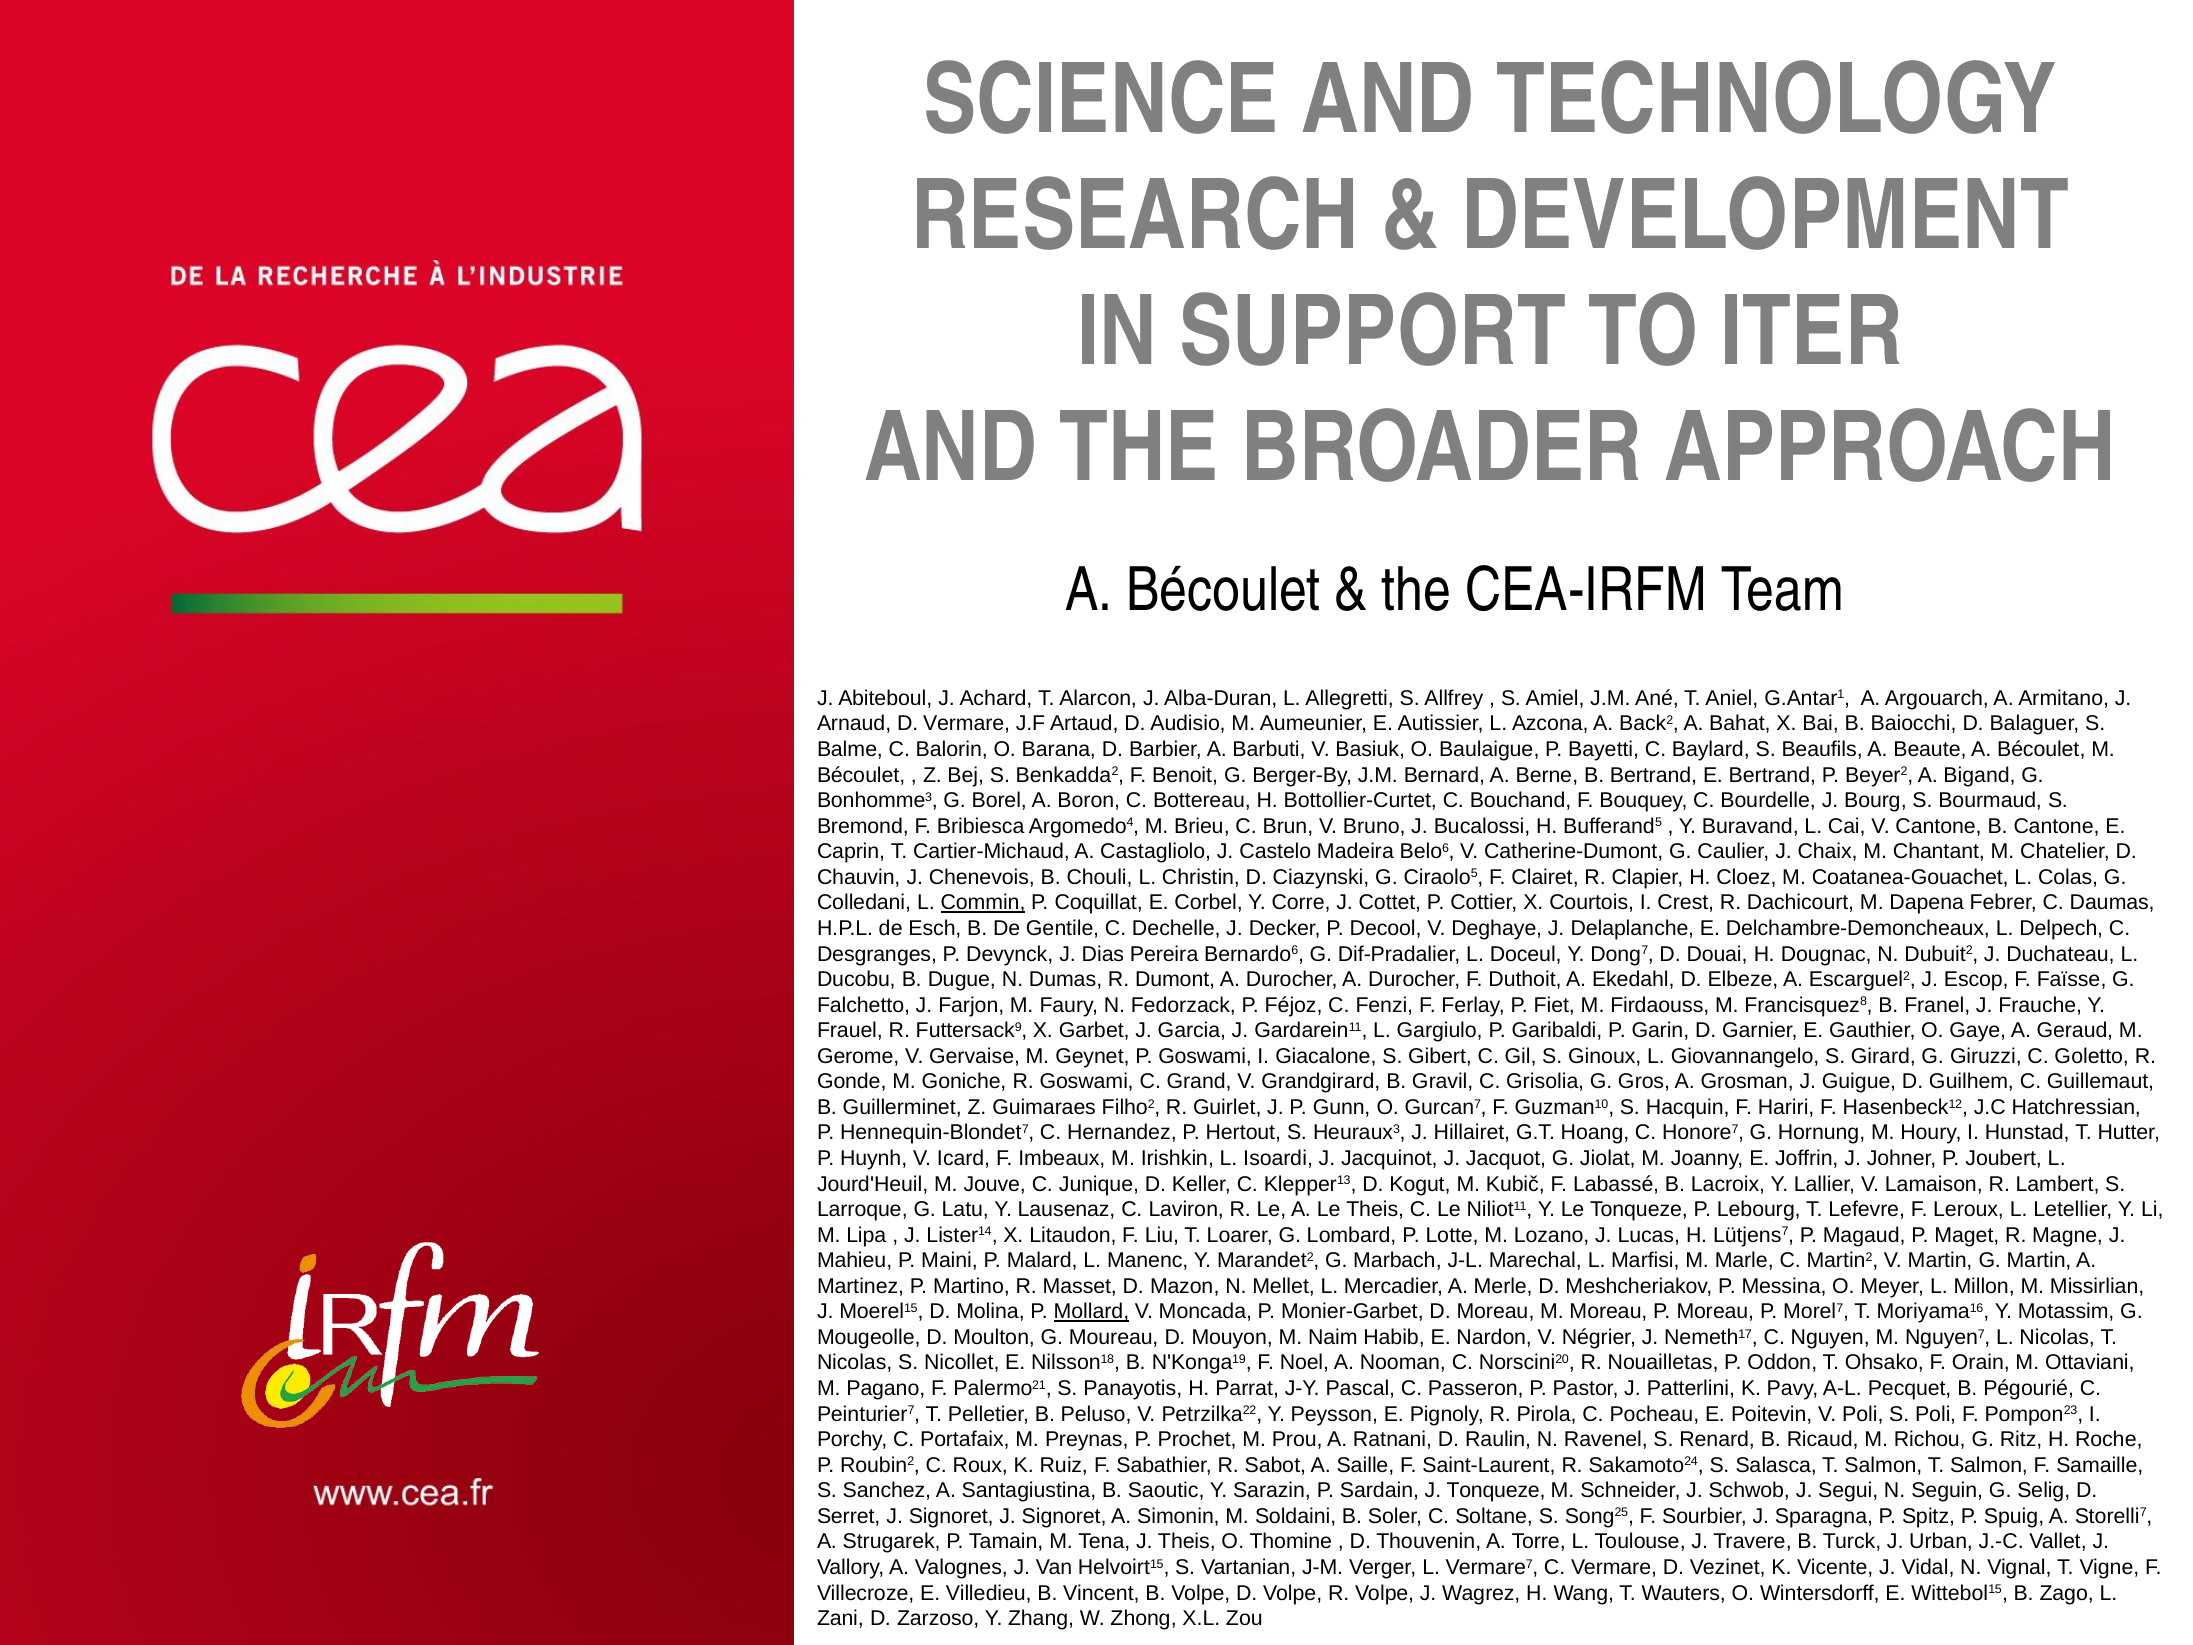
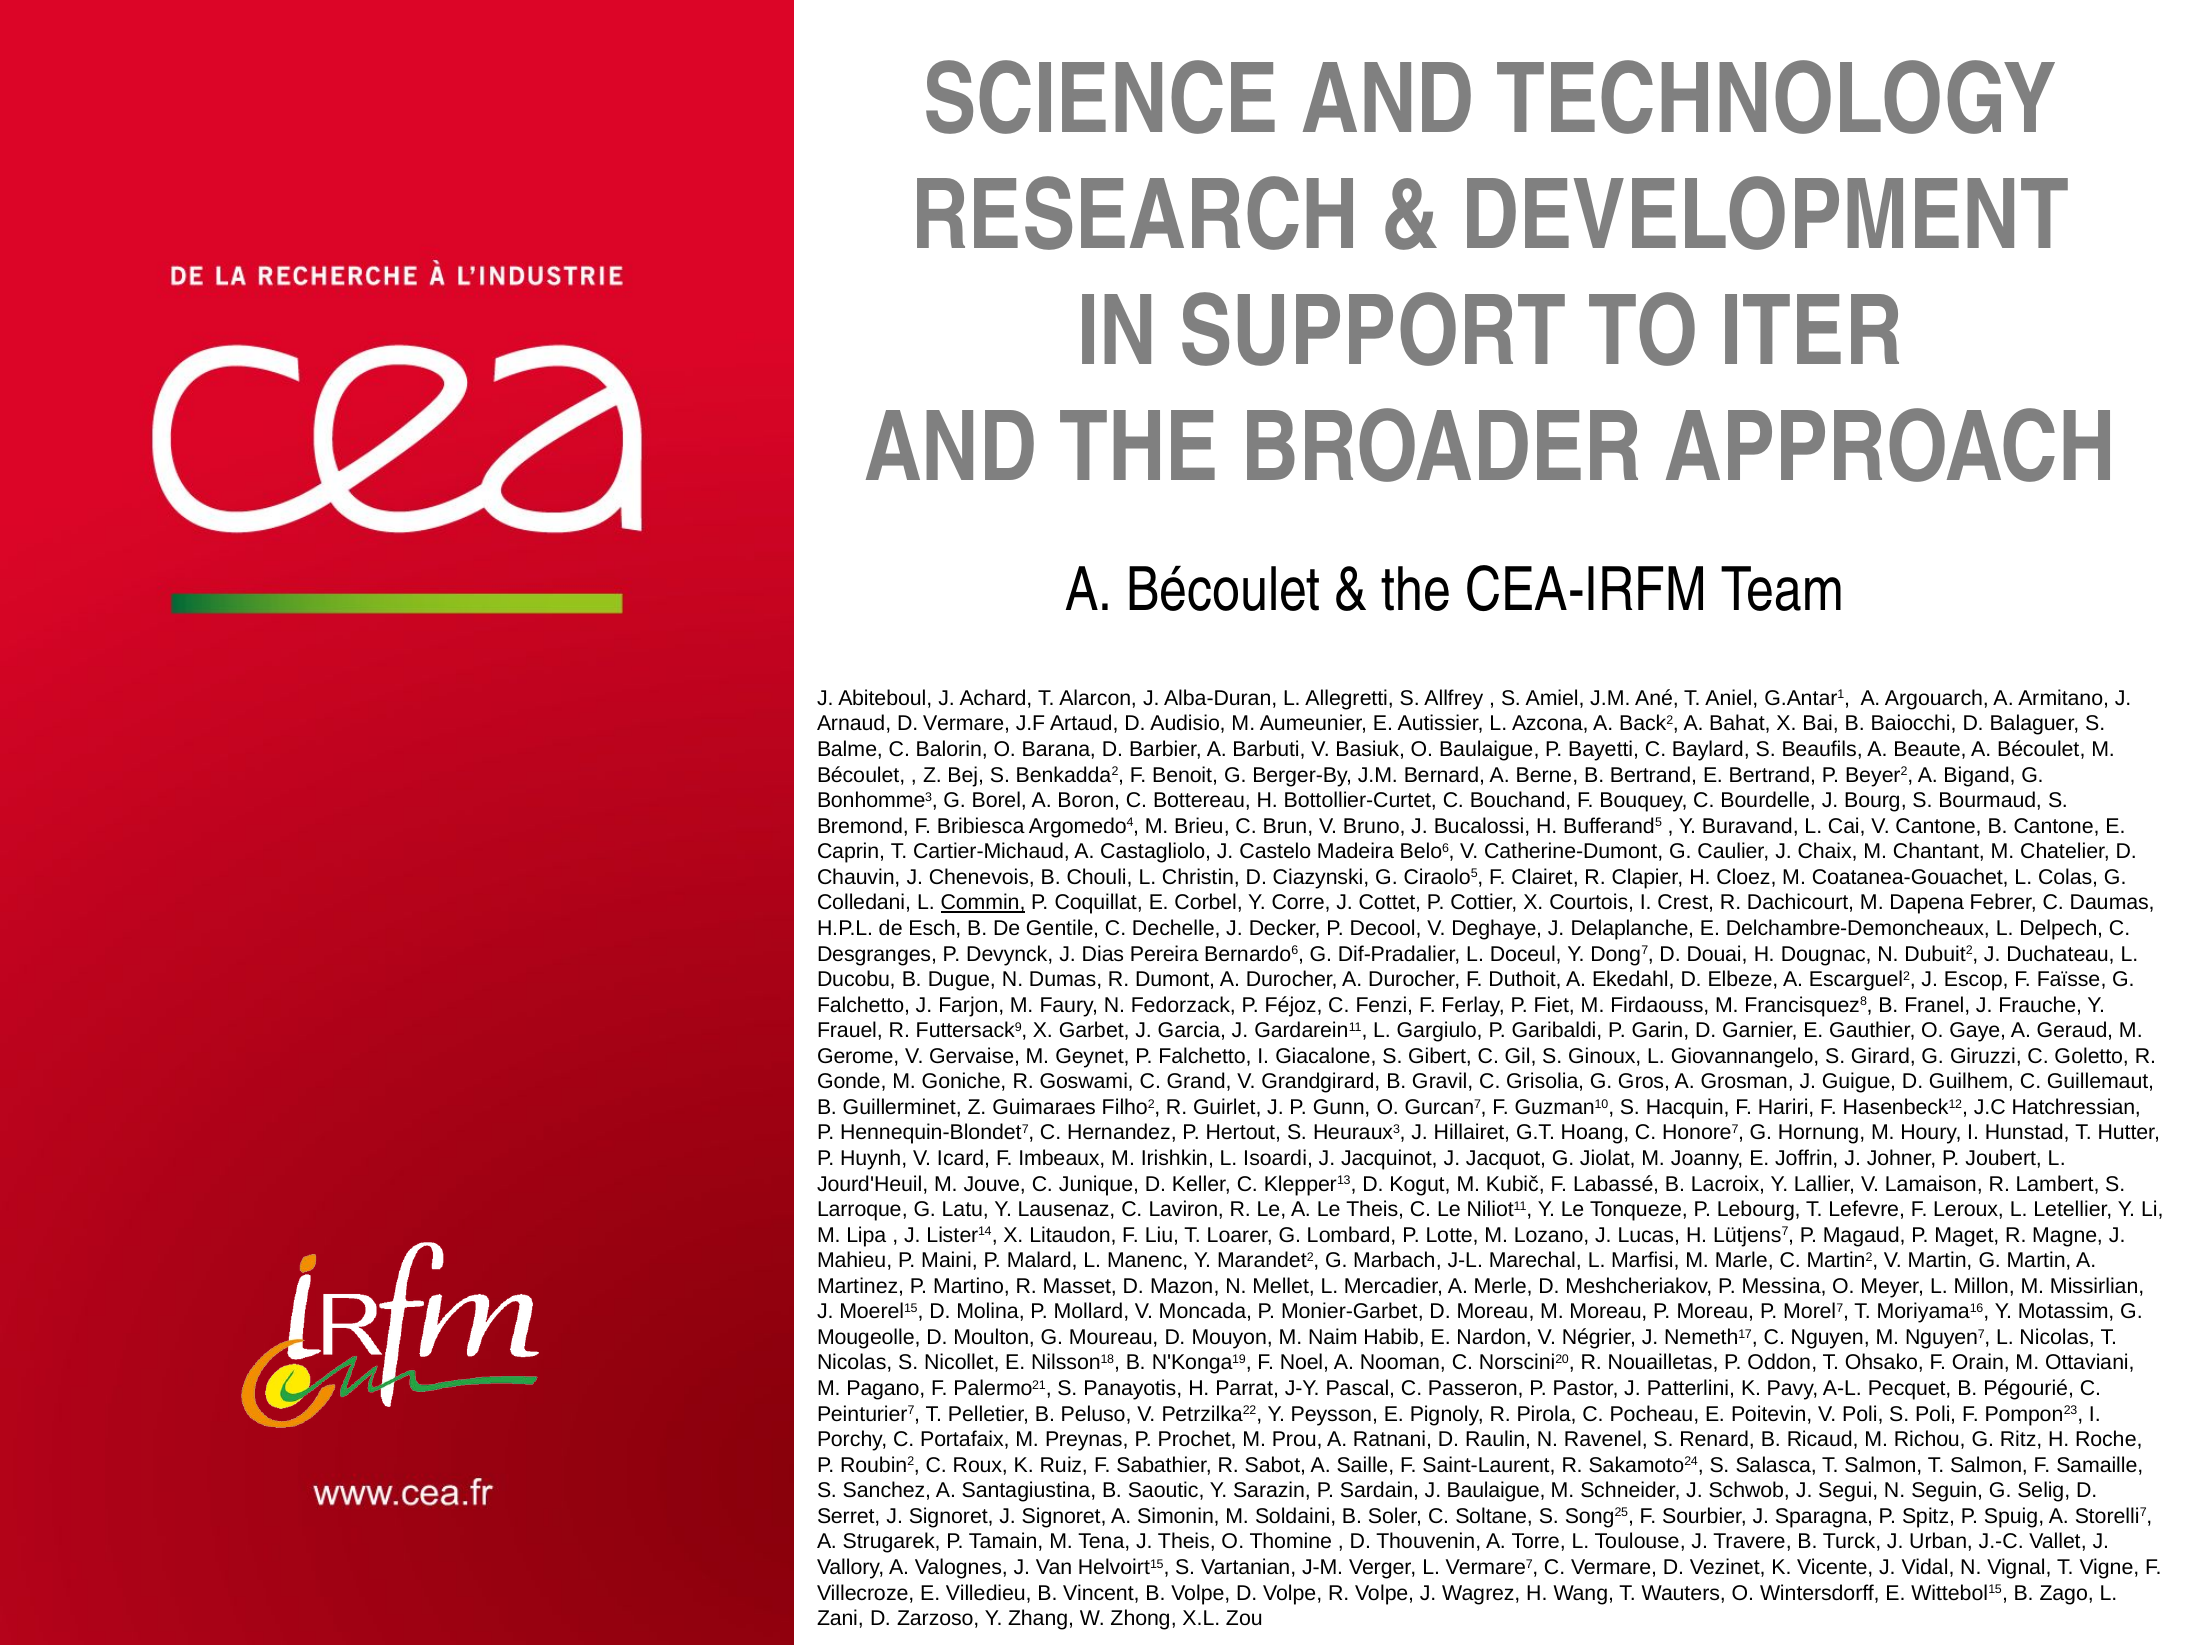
P Goswami: Goswami -> Falchetto
Mollard underline: present -> none
J Tonqueze: Tonqueze -> Baulaigue
